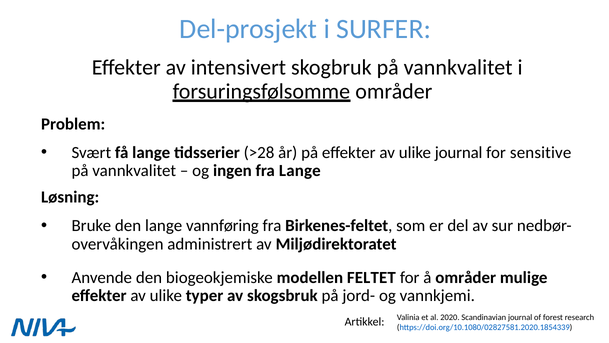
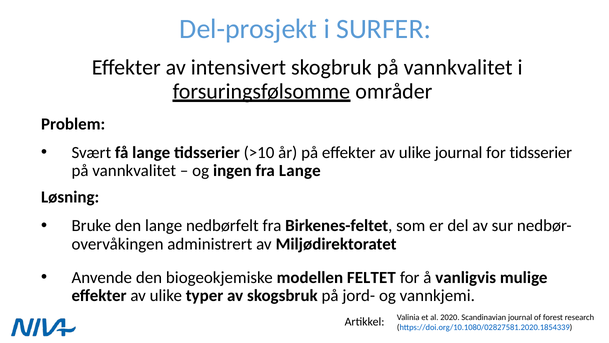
>28: >28 -> >10
for sensitive: sensitive -> tidsserier
vannføring: vannføring -> nedbørfelt
å områder: områder -> vanligvis
